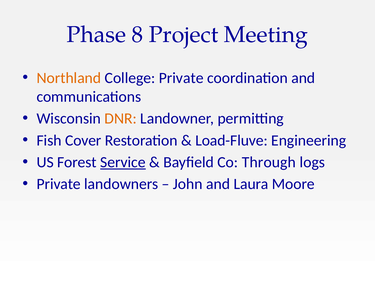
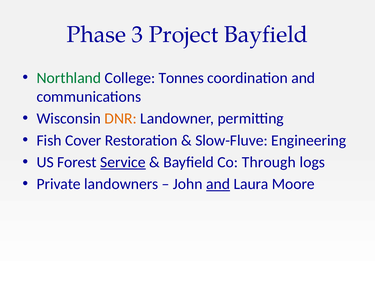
8: 8 -> 3
Project Meeting: Meeting -> Bayfield
Northland colour: orange -> green
College Private: Private -> Tonnes
Load-Fluve: Load-Fluve -> Slow-Fluve
and at (218, 184) underline: none -> present
